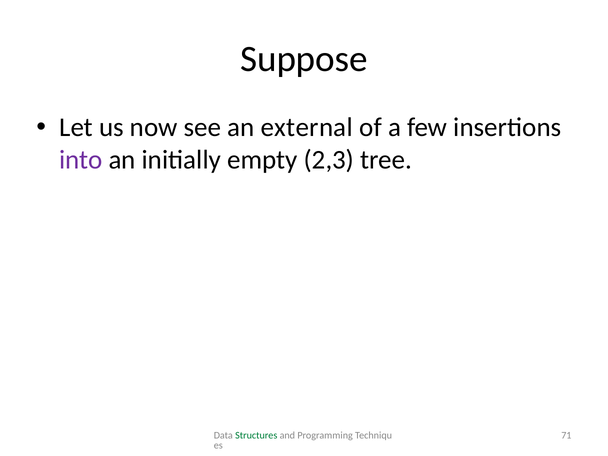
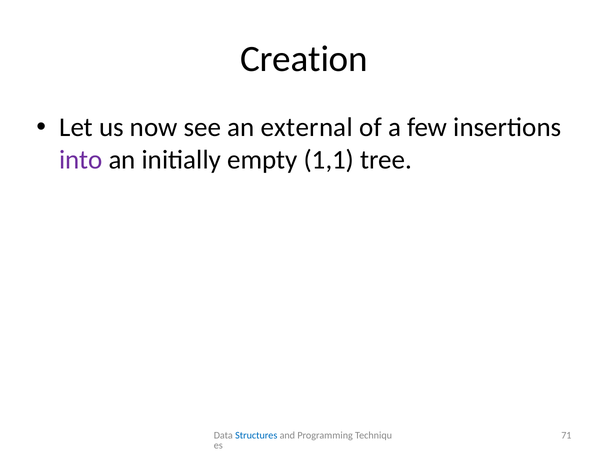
Suppose: Suppose -> Creation
2,3: 2,3 -> 1,1
Structures colour: green -> blue
